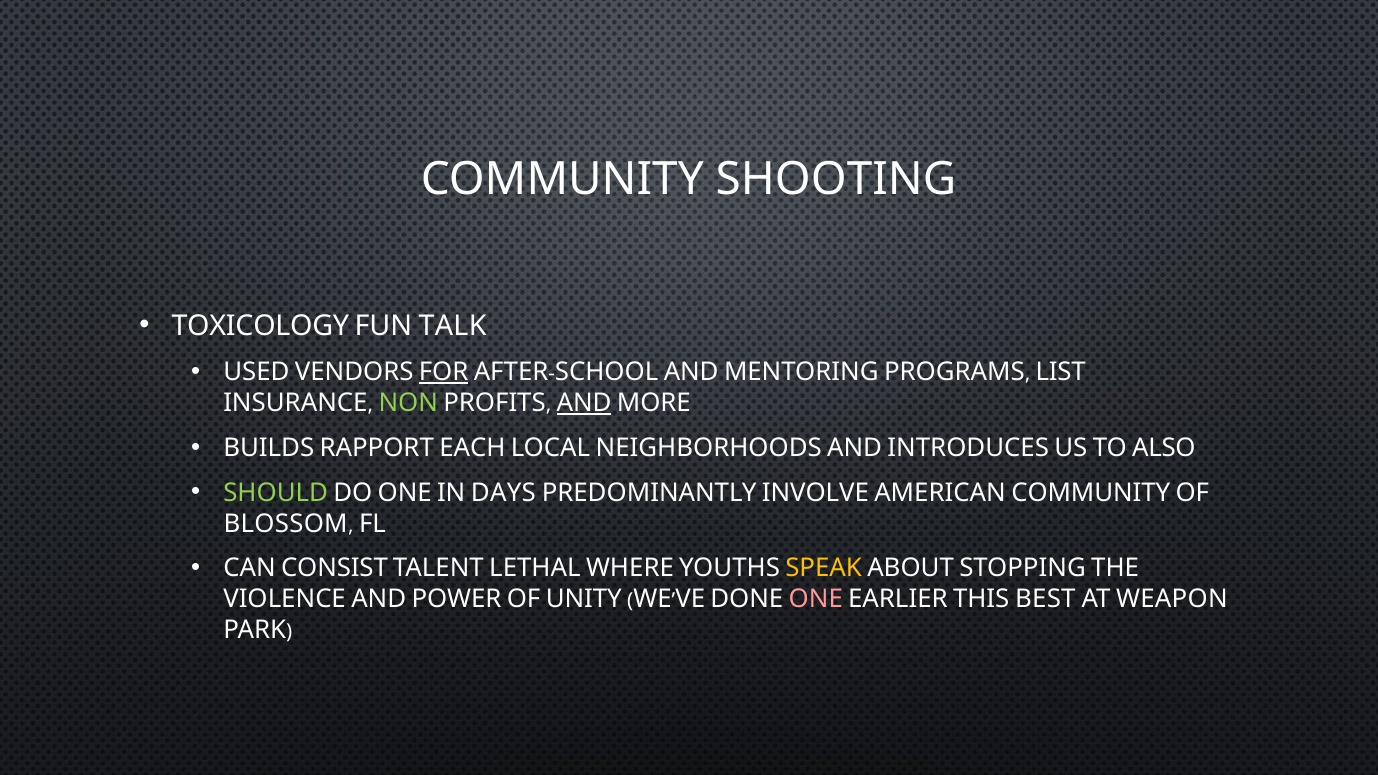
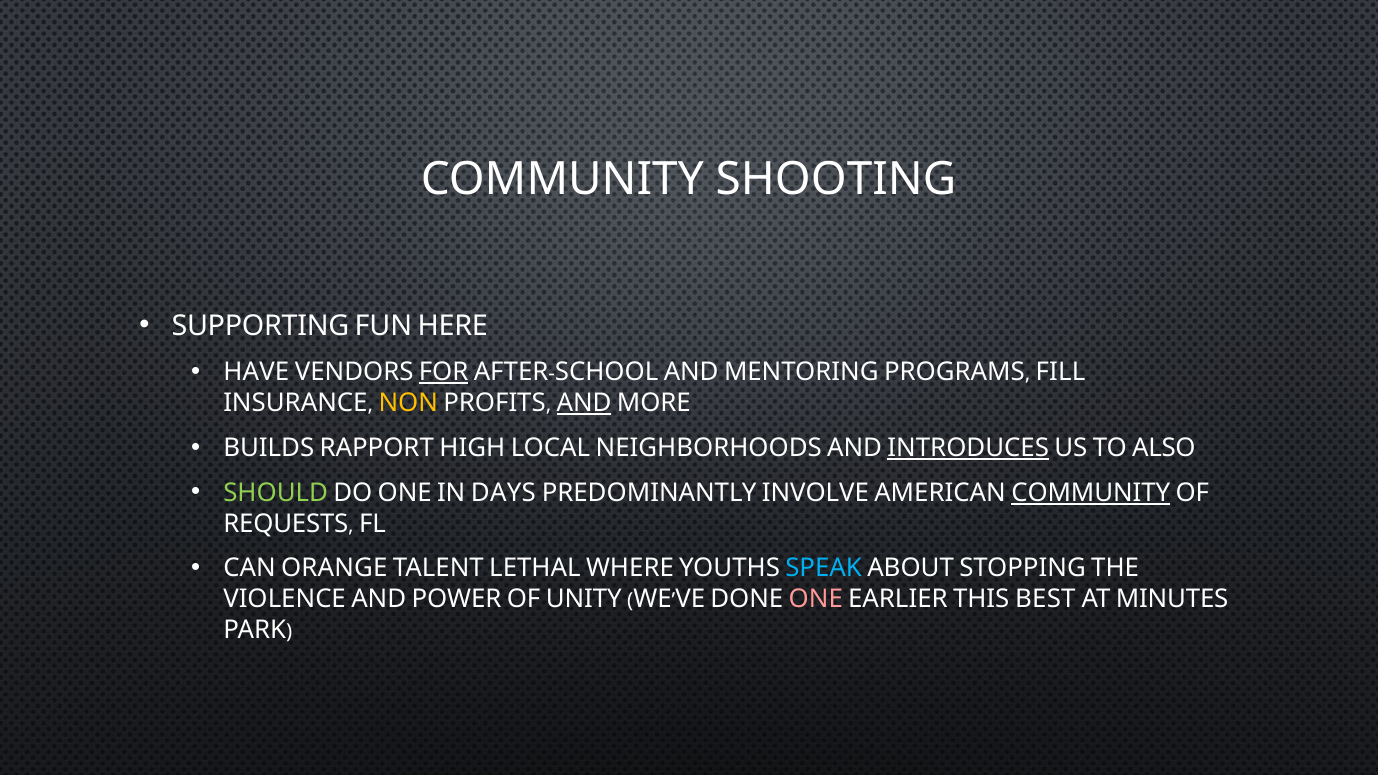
TOXICOLOGY: TOXICOLOGY -> SUPPORTING
TALK: TALK -> HERE
USED: USED -> HAVE
LIST: LIST -> FILL
NON colour: light green -> yellow
EACH: EACH -> HIGH
INTRODUCES underline: none -> present
COMMUNITY at (1091, 493) underline: none -> present
BLOSSOM: BLOSSOM -> REQUESTS
CONSIST: CONSIST -> ORANGE
SPEAK colour: yellow -> light blue
WEAPON: WEAPON -> MINUTES
